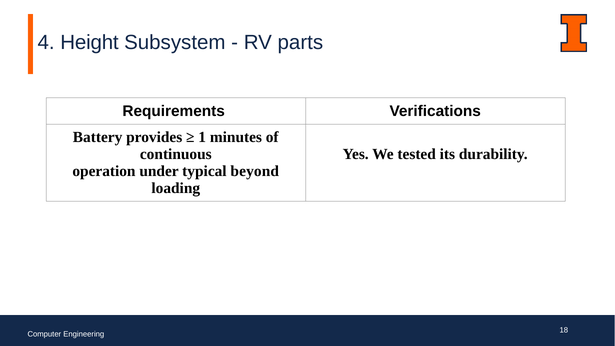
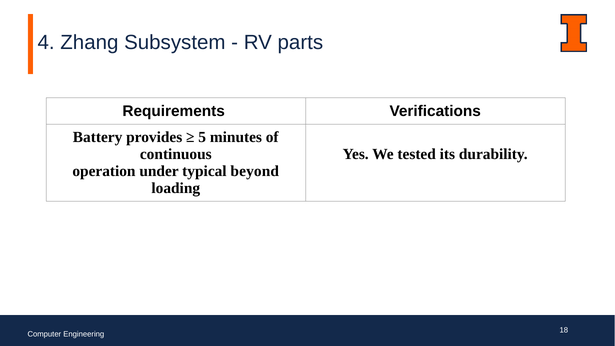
Height: Height -> Zhang
1: 1 -> 5
